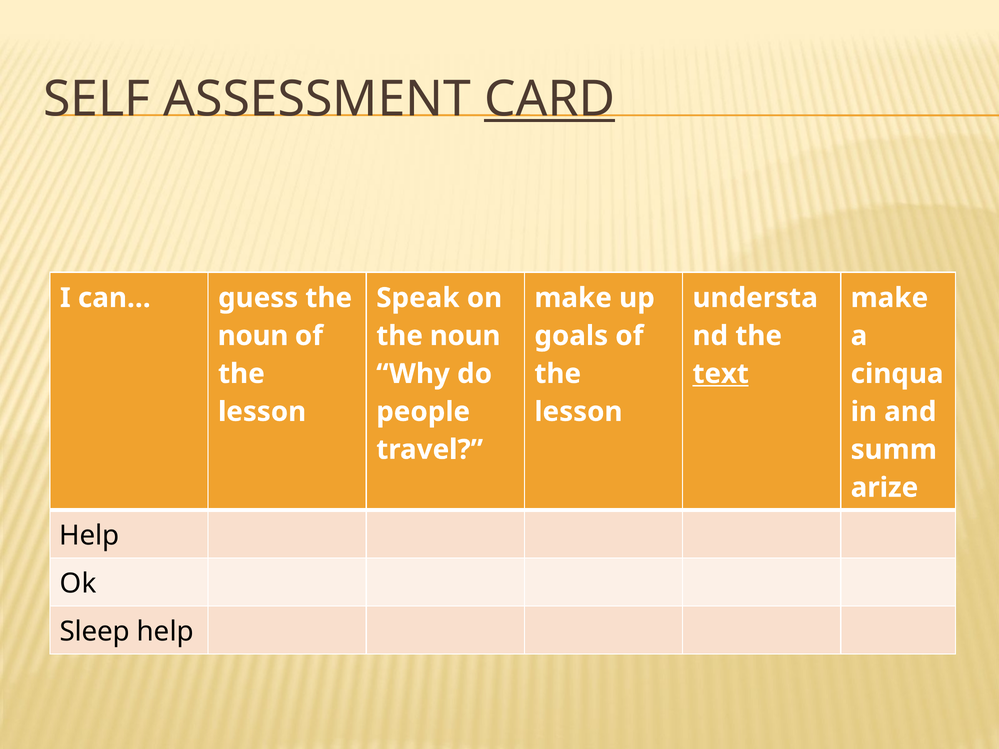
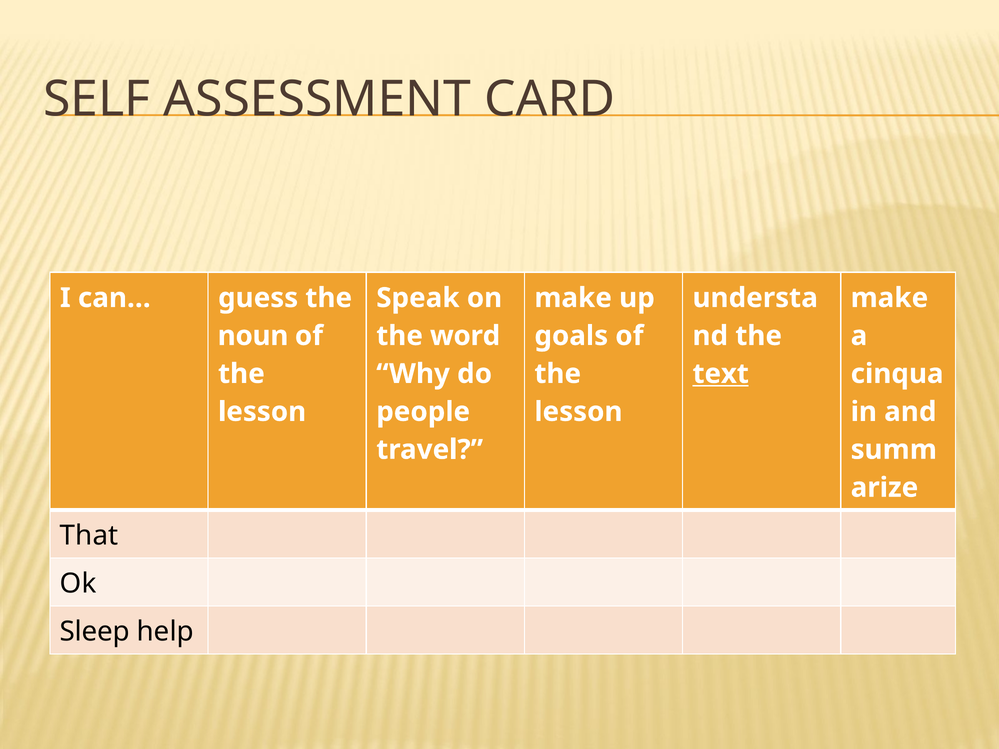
CARD underline: present -> none
noun at (465, 336): noun -> word
Help at (89, 536): Help -> That
